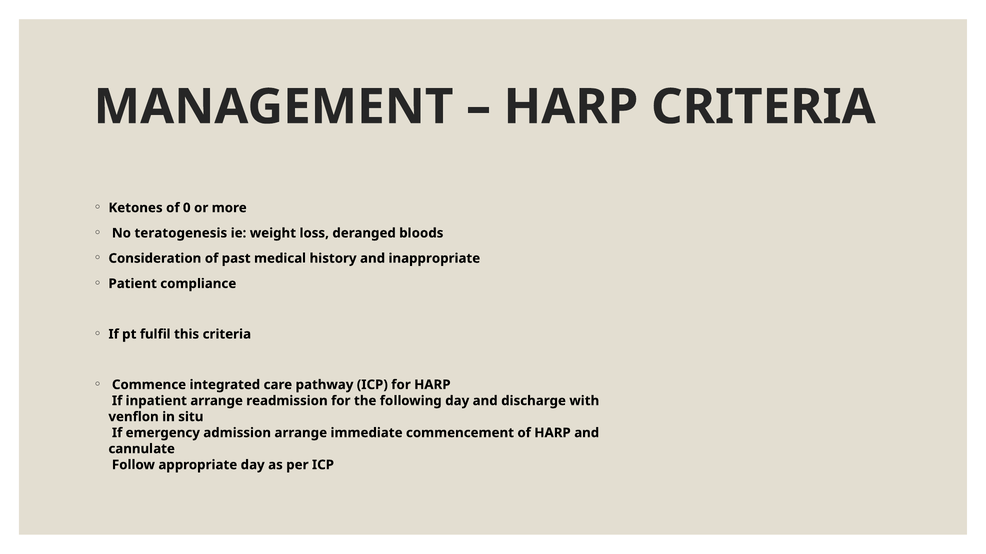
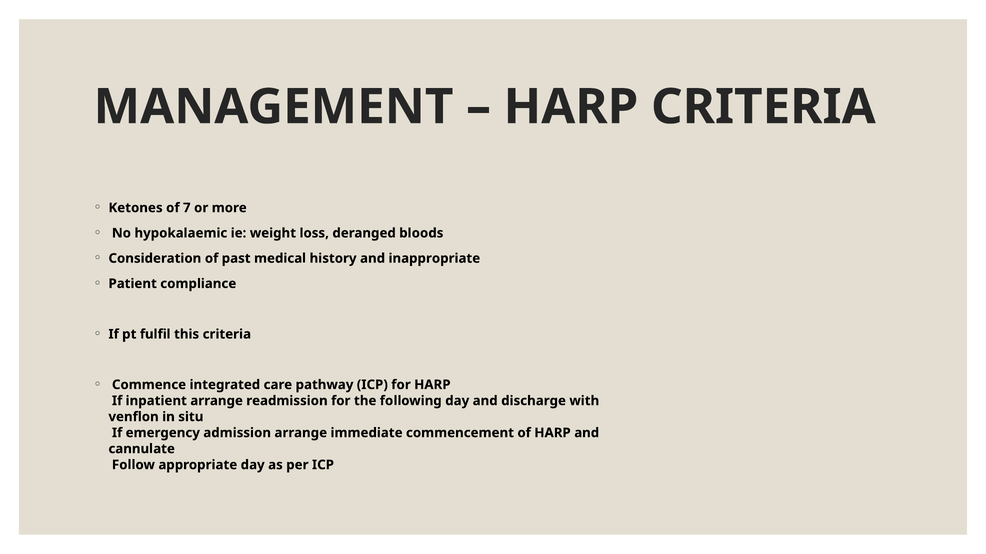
0: 0 -> 7
teratogenesis: teratogenesis -> hypokalaemic
